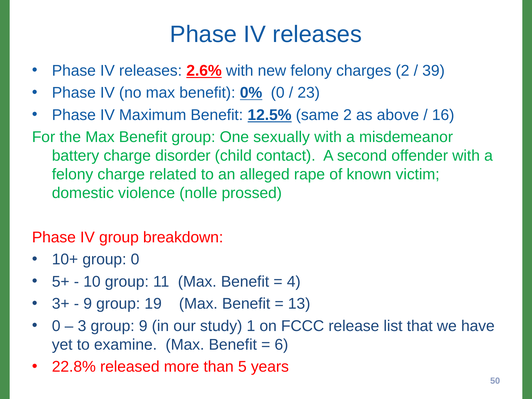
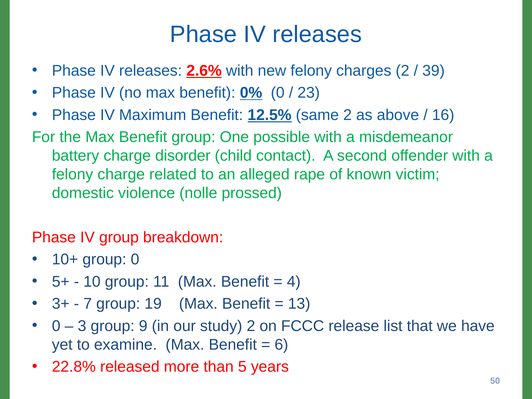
sexually: sexually -> possible
9 at (88, 304): 9 -> 7
study 1: 1 -> 2
